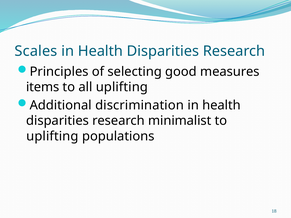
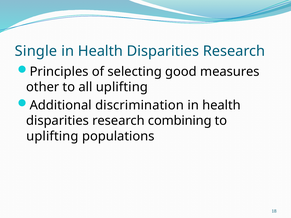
Scales: Scales -> Single
items: items -> other
minimalist: minimalist -> combining
